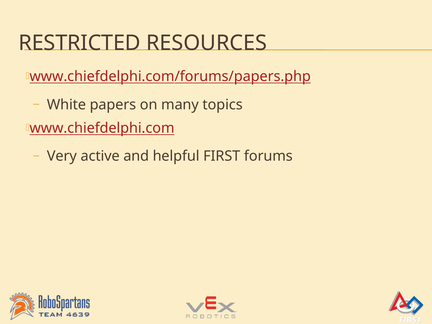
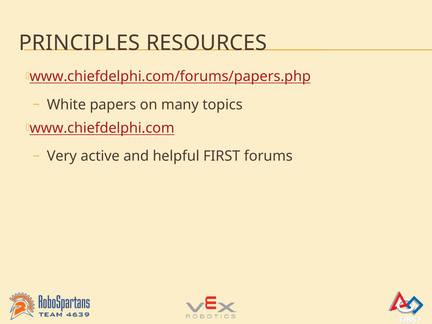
RESTRICTED: RESTRICTED -> PRINCIPLES
